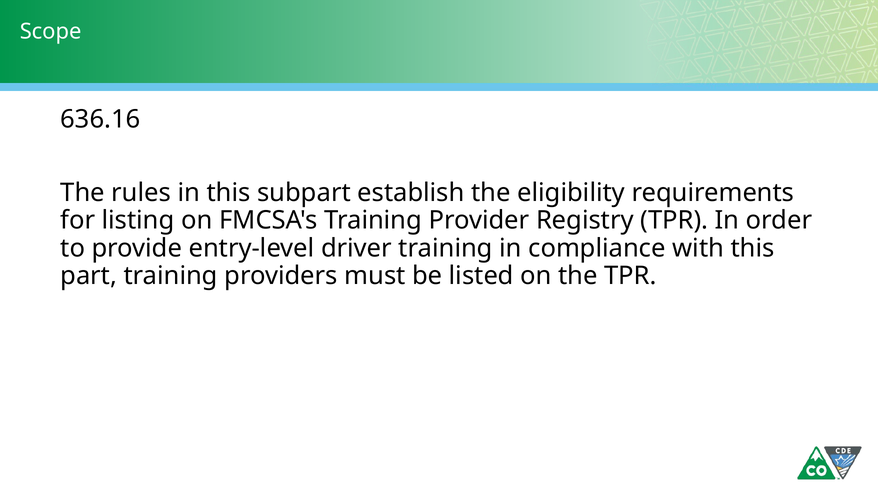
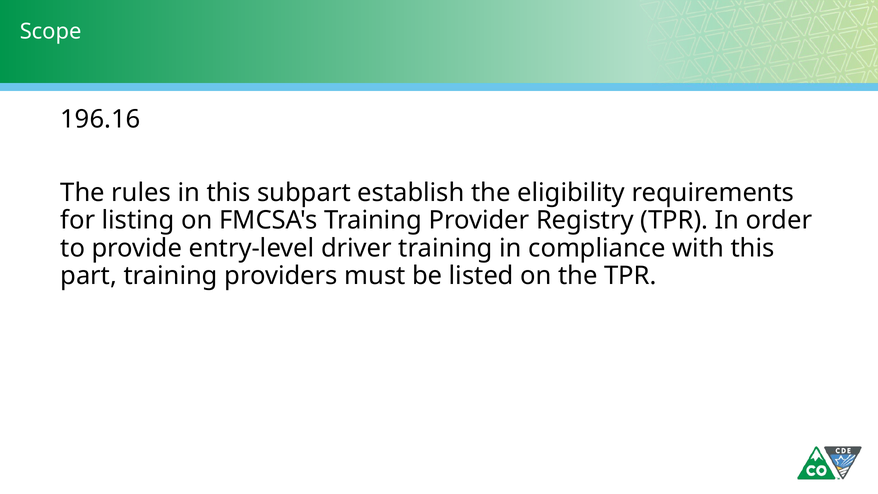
636.16: 636.16 -> 196.16
